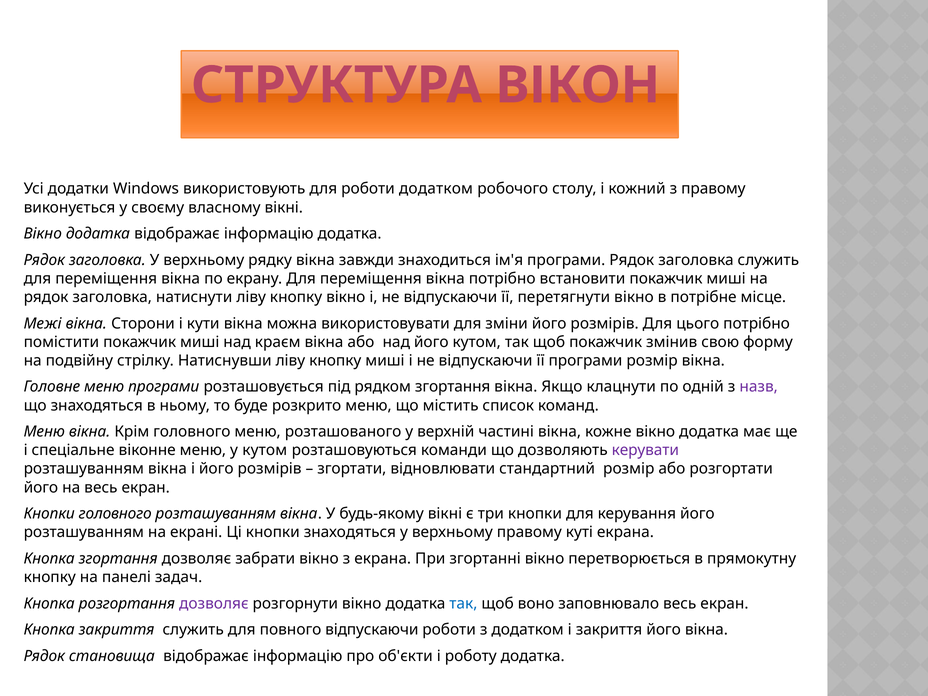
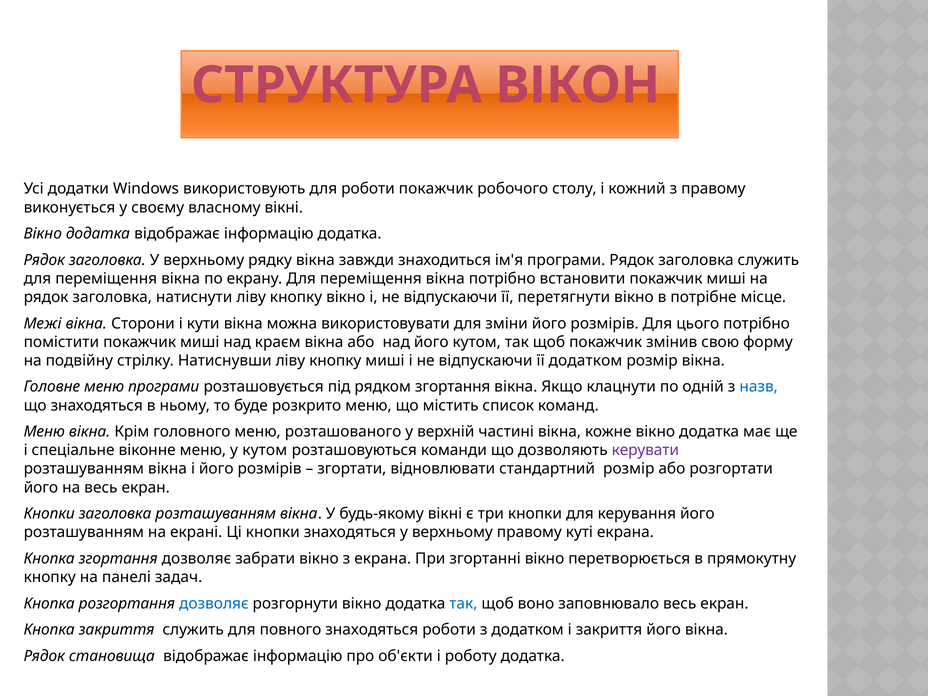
роботи додатком: додатком -> покажчик
її програми: програми -> додатком
назв colour: purple -> blue
Кнопки головного: головного -> заголовка
дозволяє at (214, 603) colour: purple -> blue
повного відпускаючи: відпускаючи -> знаходяться
